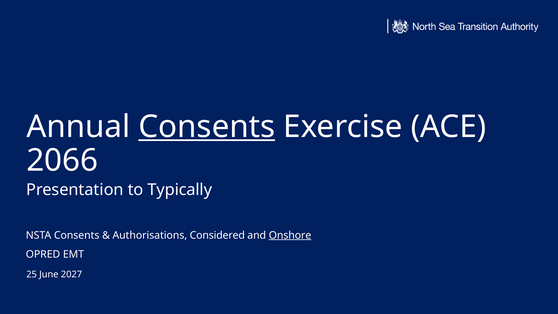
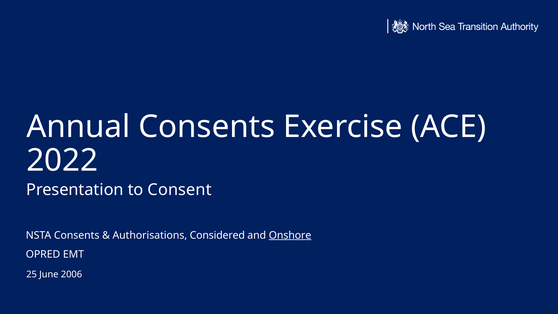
Consents at (207, 127) underline: present -> none
2066: 2066 -> 2022
Typically: Typically -> Consent
2027: 2027 -> 2006
